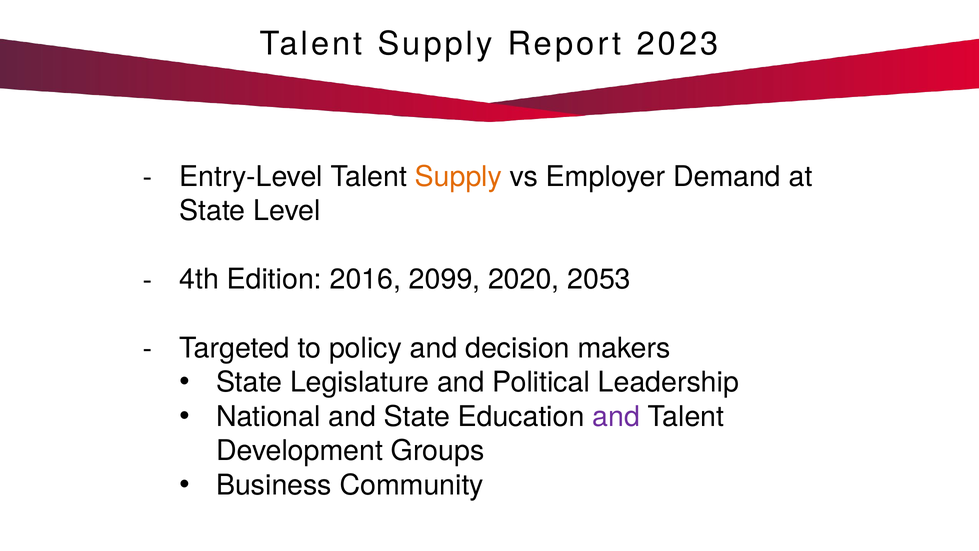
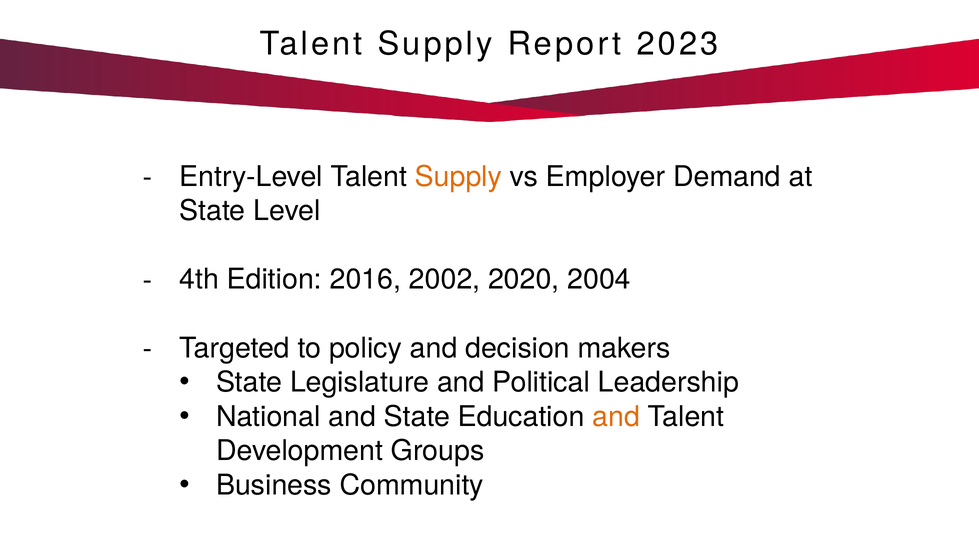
2099: 2099 -> 2002
2053: 2053 -> 2004
and at (616, 416) colour: purple -> orange
